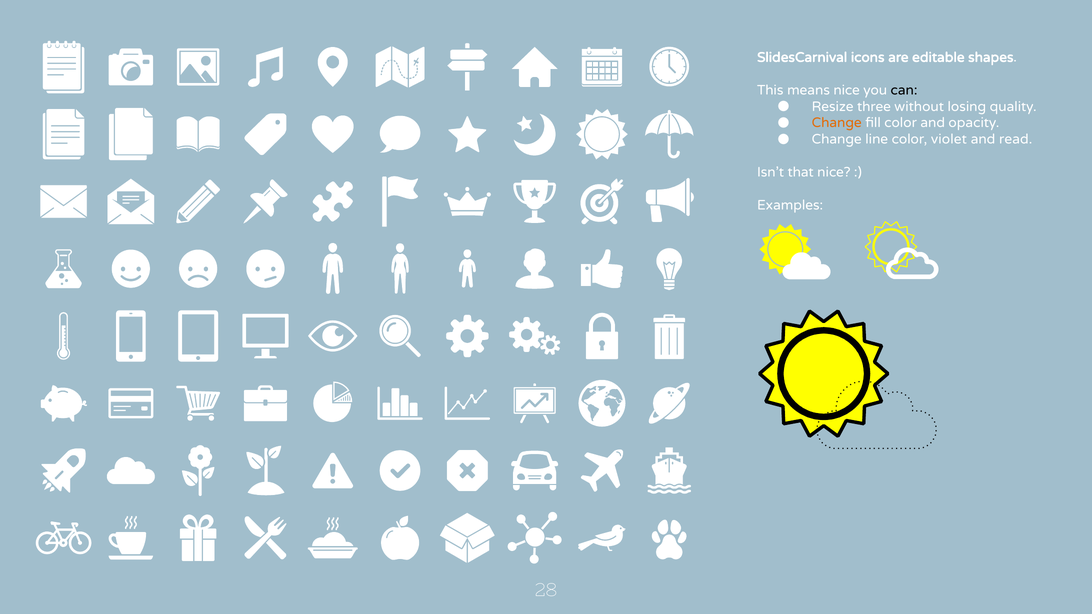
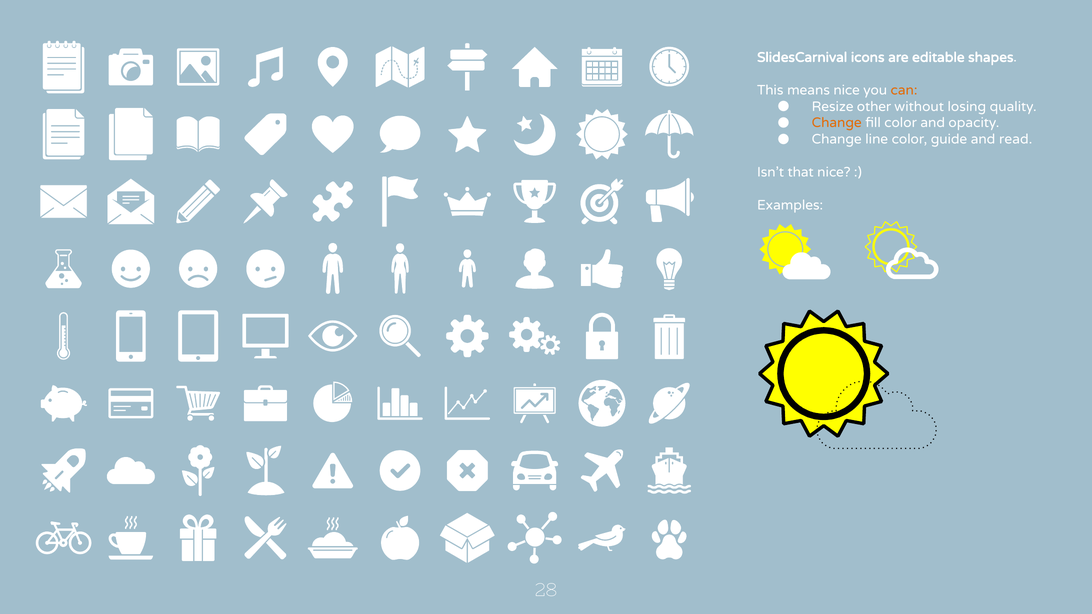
can colour: black -> orange
three: three -> other
violet: violet -> guide
